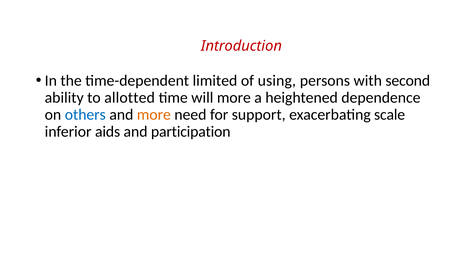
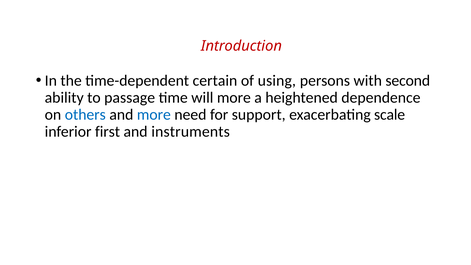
limited: limited -> certain
allotted: allotted -> passage
more at (154, 115) colour: orange -> blue
aids: aids -> first
participation: participation -> instruments
